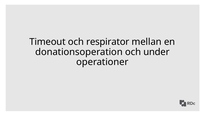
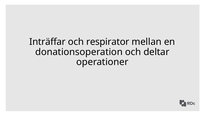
Timeout: Timeout -> Inträffar
under: under -> deltar
